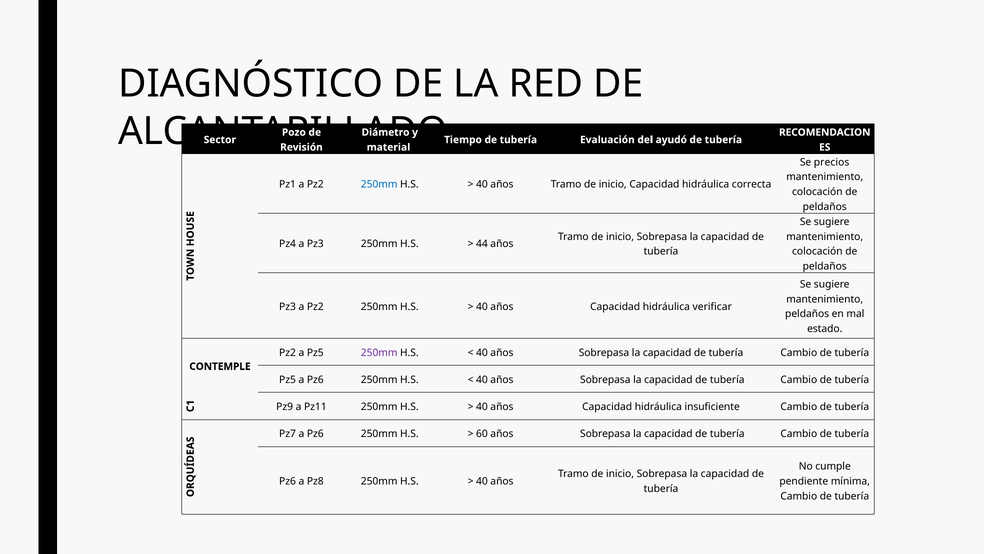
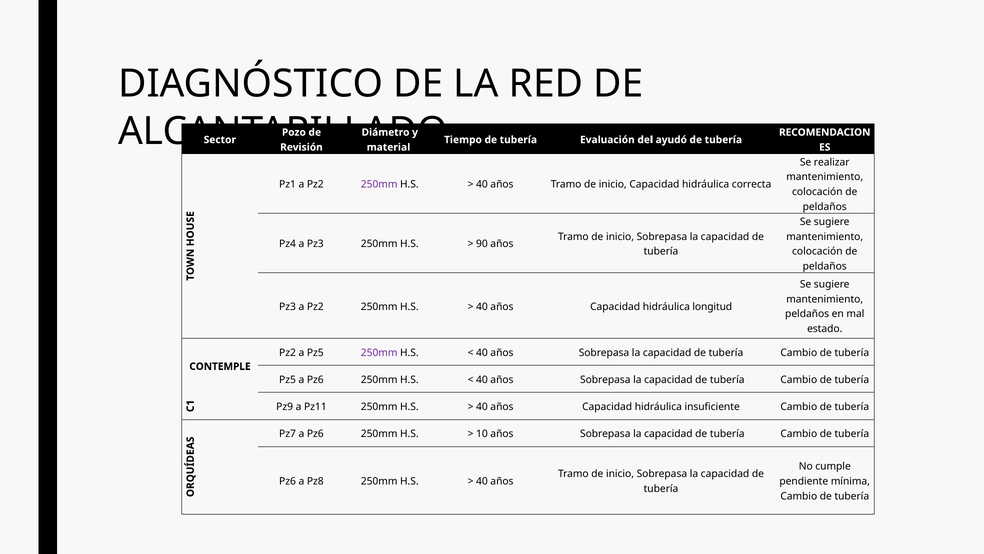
precios: precios -> realizar
250mm at (379, 184) colour: blue -> purple
44: 44 -> 90
verificar: verificar -> longitud
60: 60 -> 10
